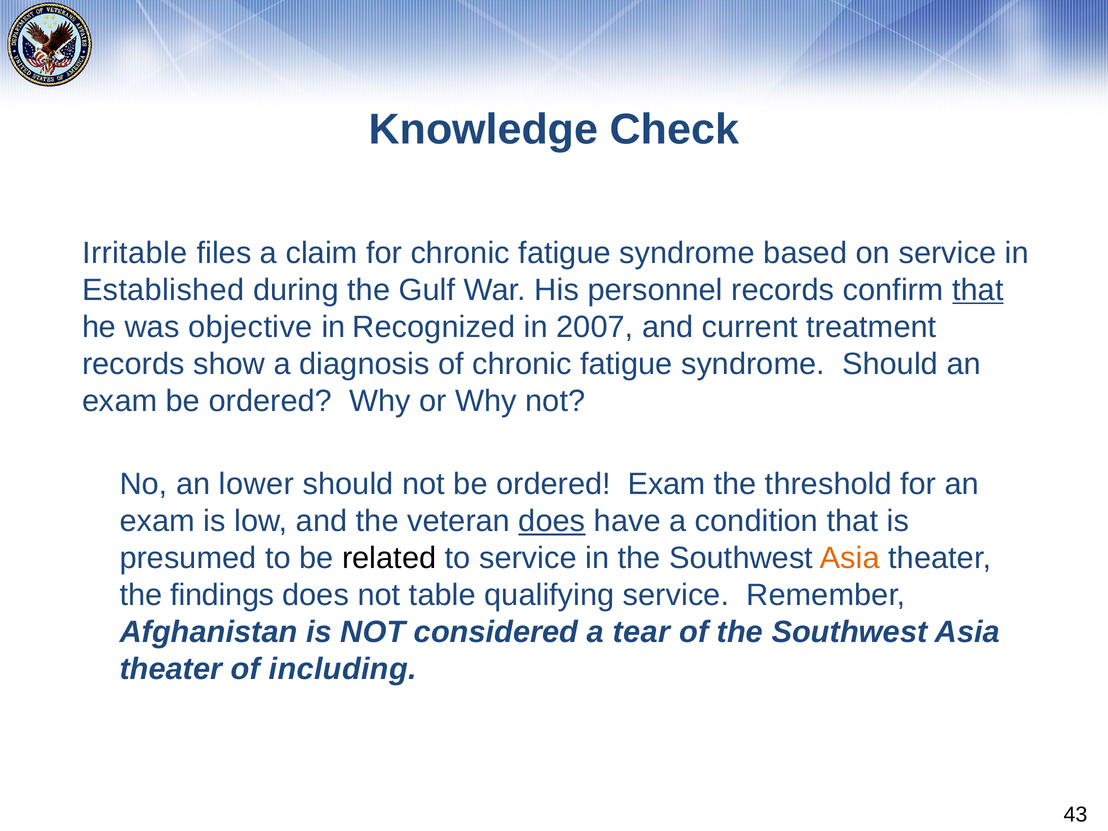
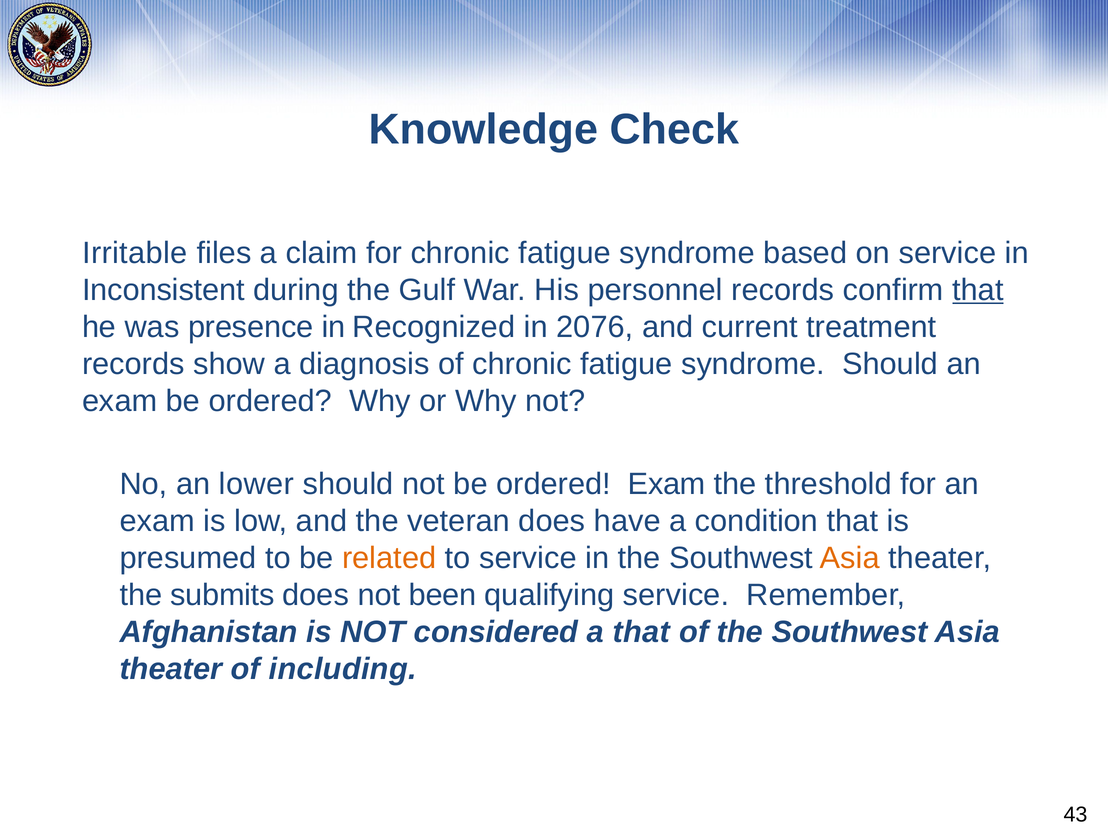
Established: Established -> Inconsistent
objective: objective -> presence
2007: 2007 -> 2076
does at (552, 521) underline: present -> none
related colour: black -> orange
findings: findings -> submits
table: table -> been
a tear: tear -> that
